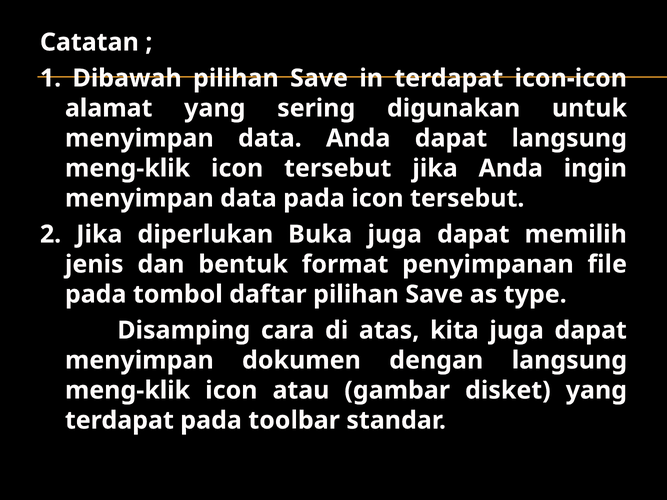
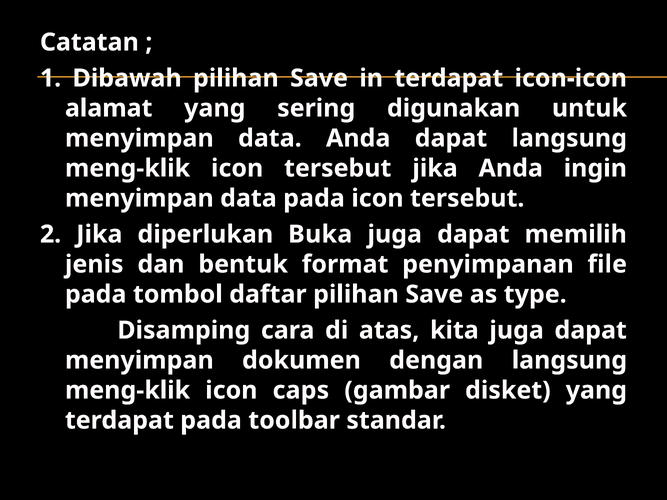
atau: atau -> caps
